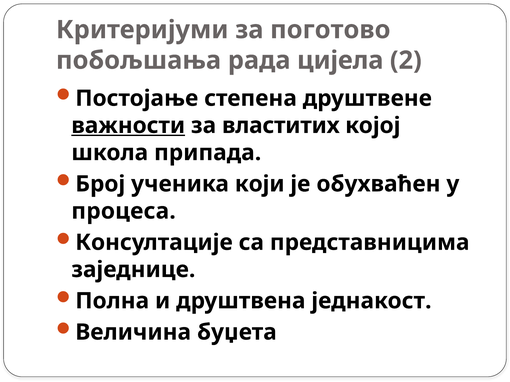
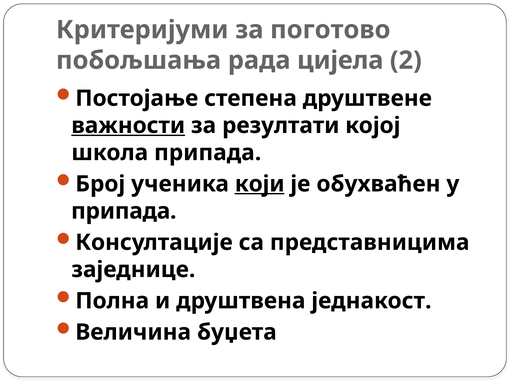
властитих: властитих -> резултати
који underline: none -> present
процеса at (124, 211): процеса -> припада
